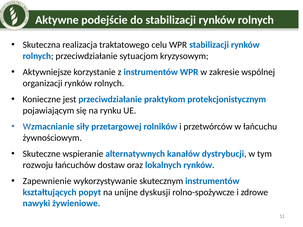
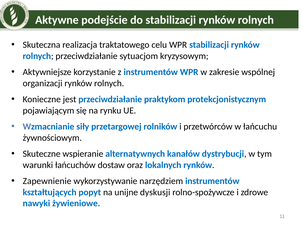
rozwoju: rozwoju -> warunki
skutecznym: skutecznym -> narzędziem
